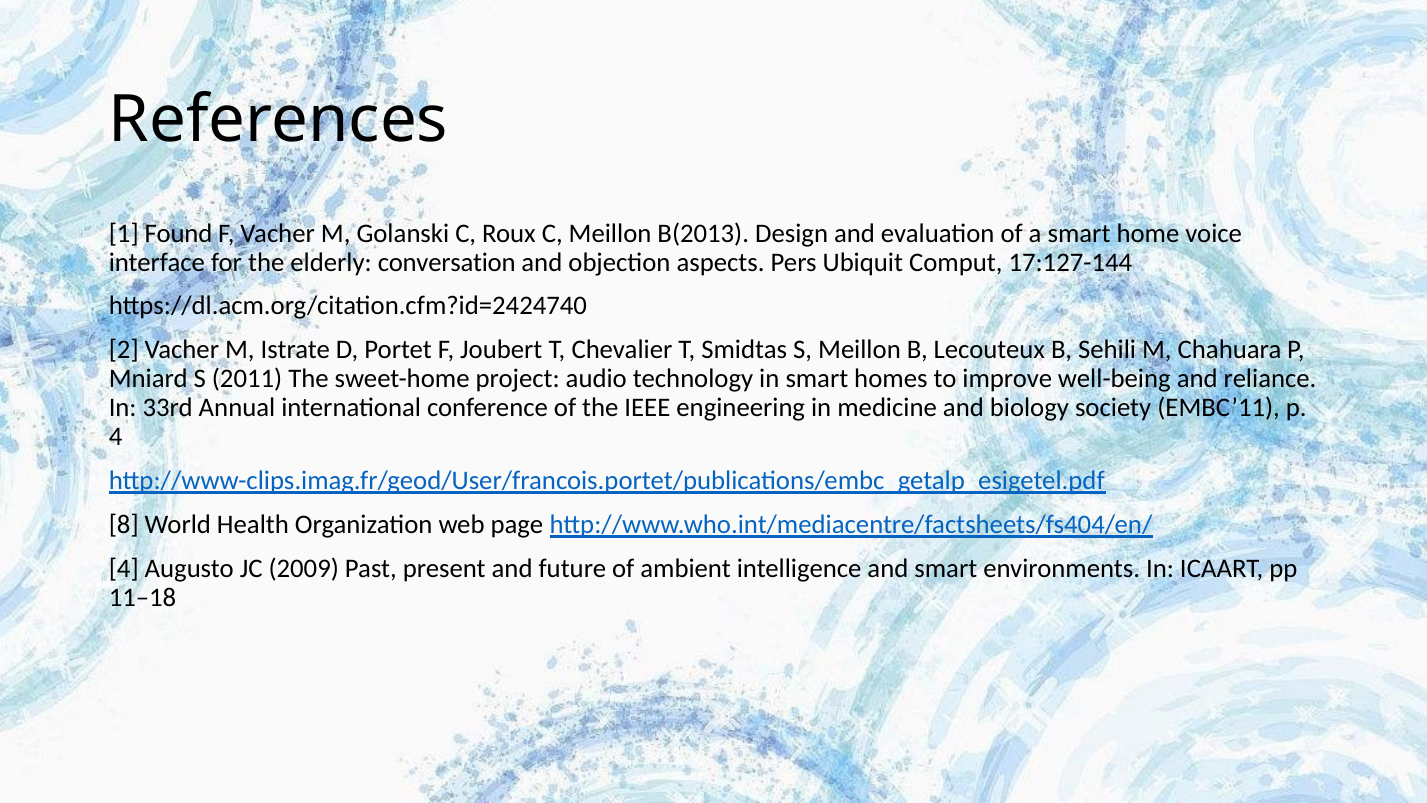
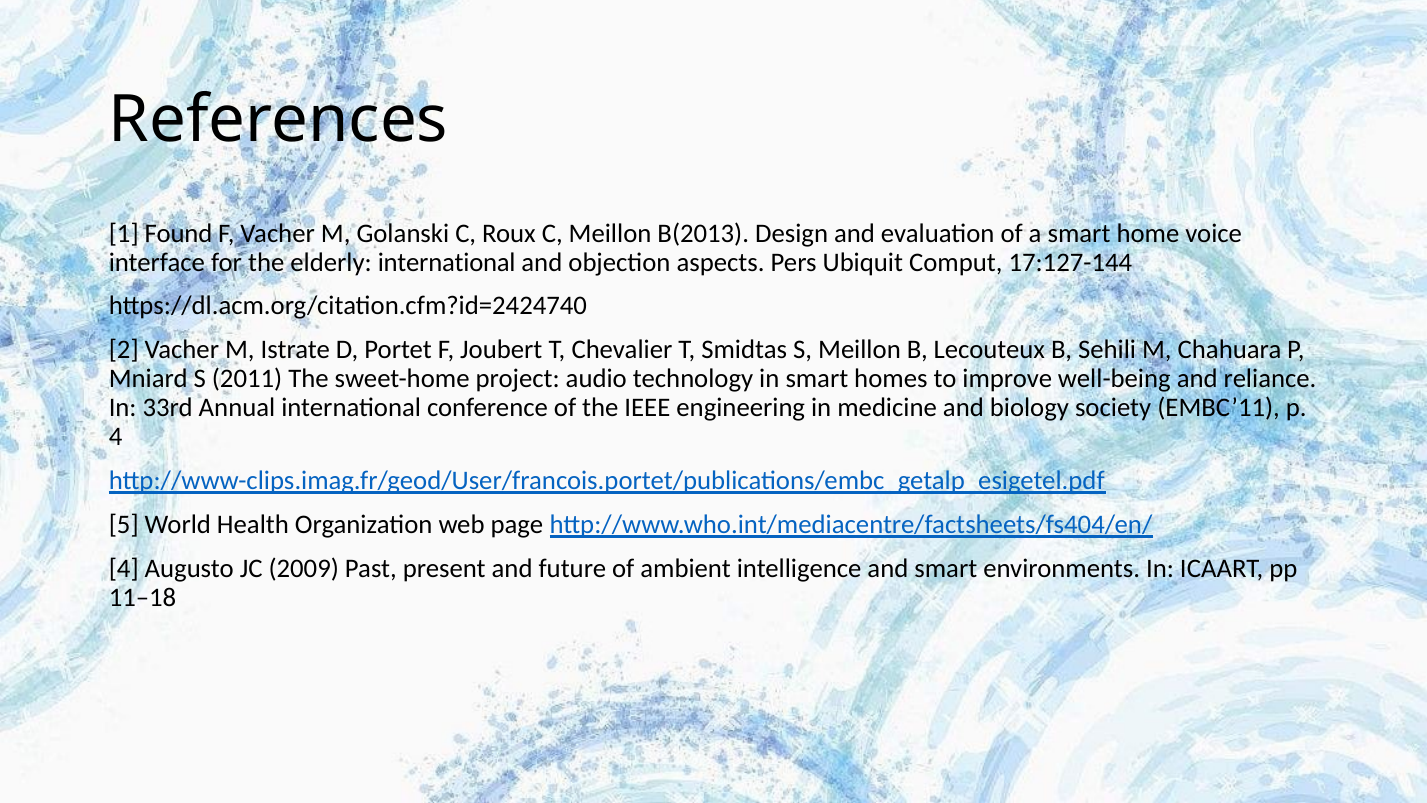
elderly conversation: conversation -> international
8: 8 -> 5
